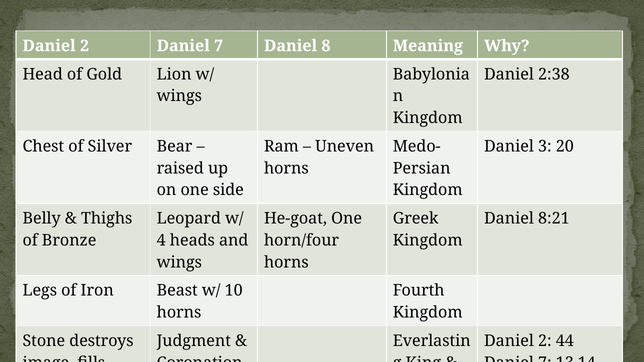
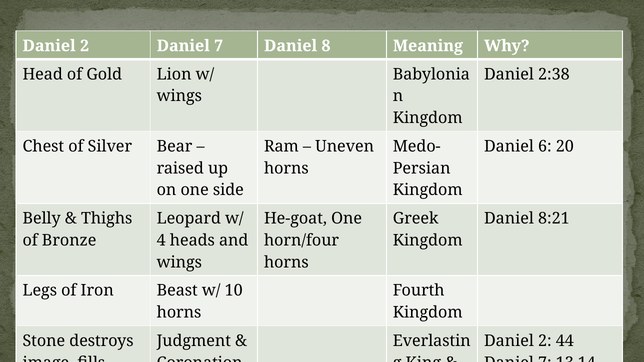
3: 3 -> 6
